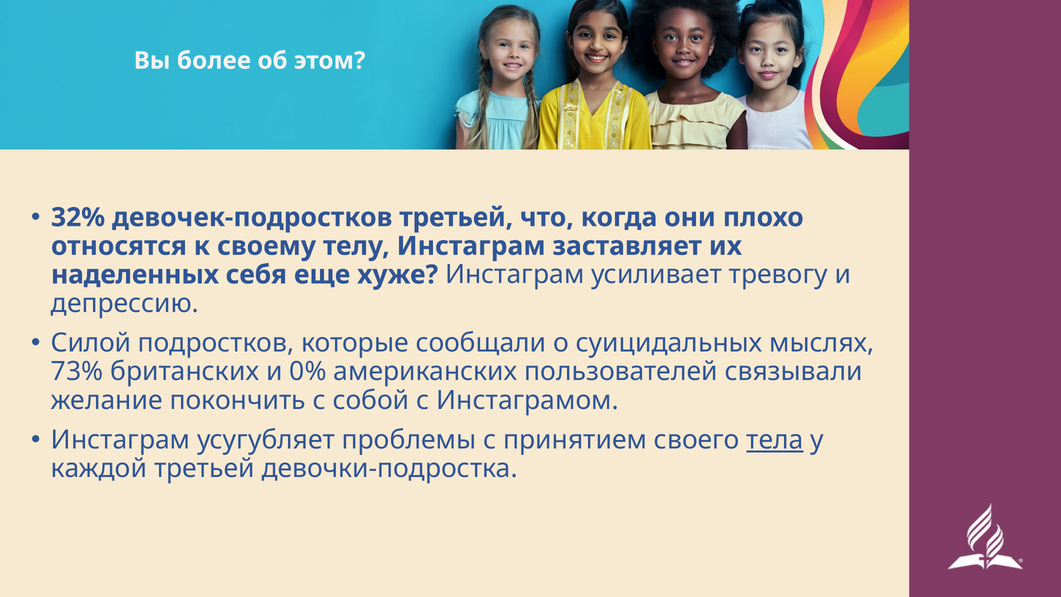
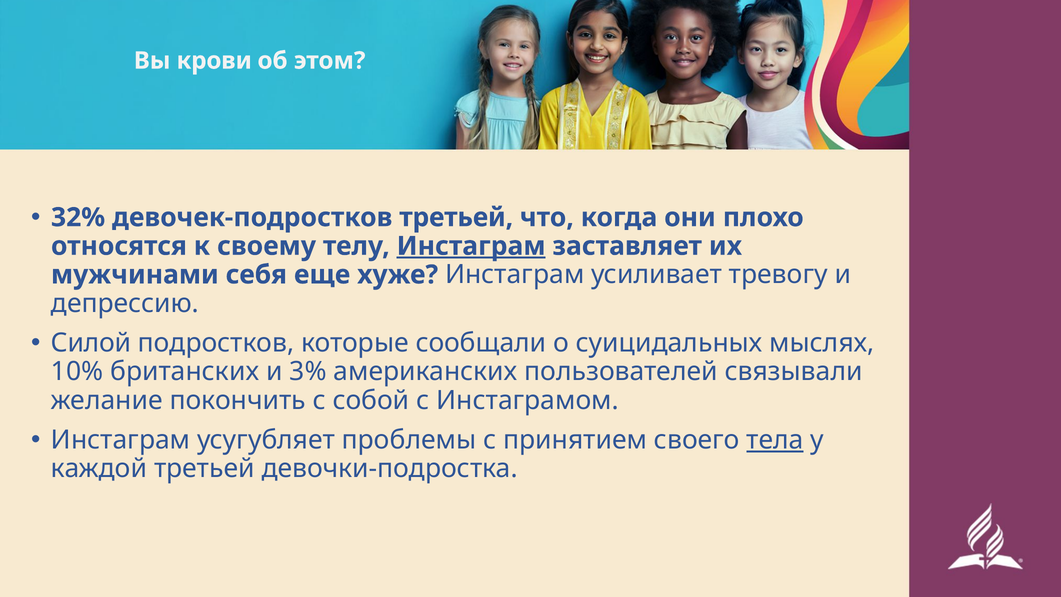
более: более -> крови
Инстаграм at (471, 246) underline: none -> present
наделенных: наделенных -> мужчинами
73%: 73% -> 10%
0%: 0% -> 3%
